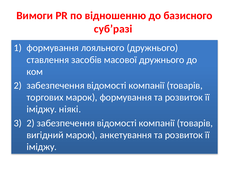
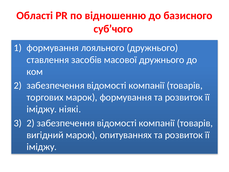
Вимоги: Вимоги -> Області
суб’разі: суб’разі -> суб’чого
анкетування: анкетування -> опитуваннях
